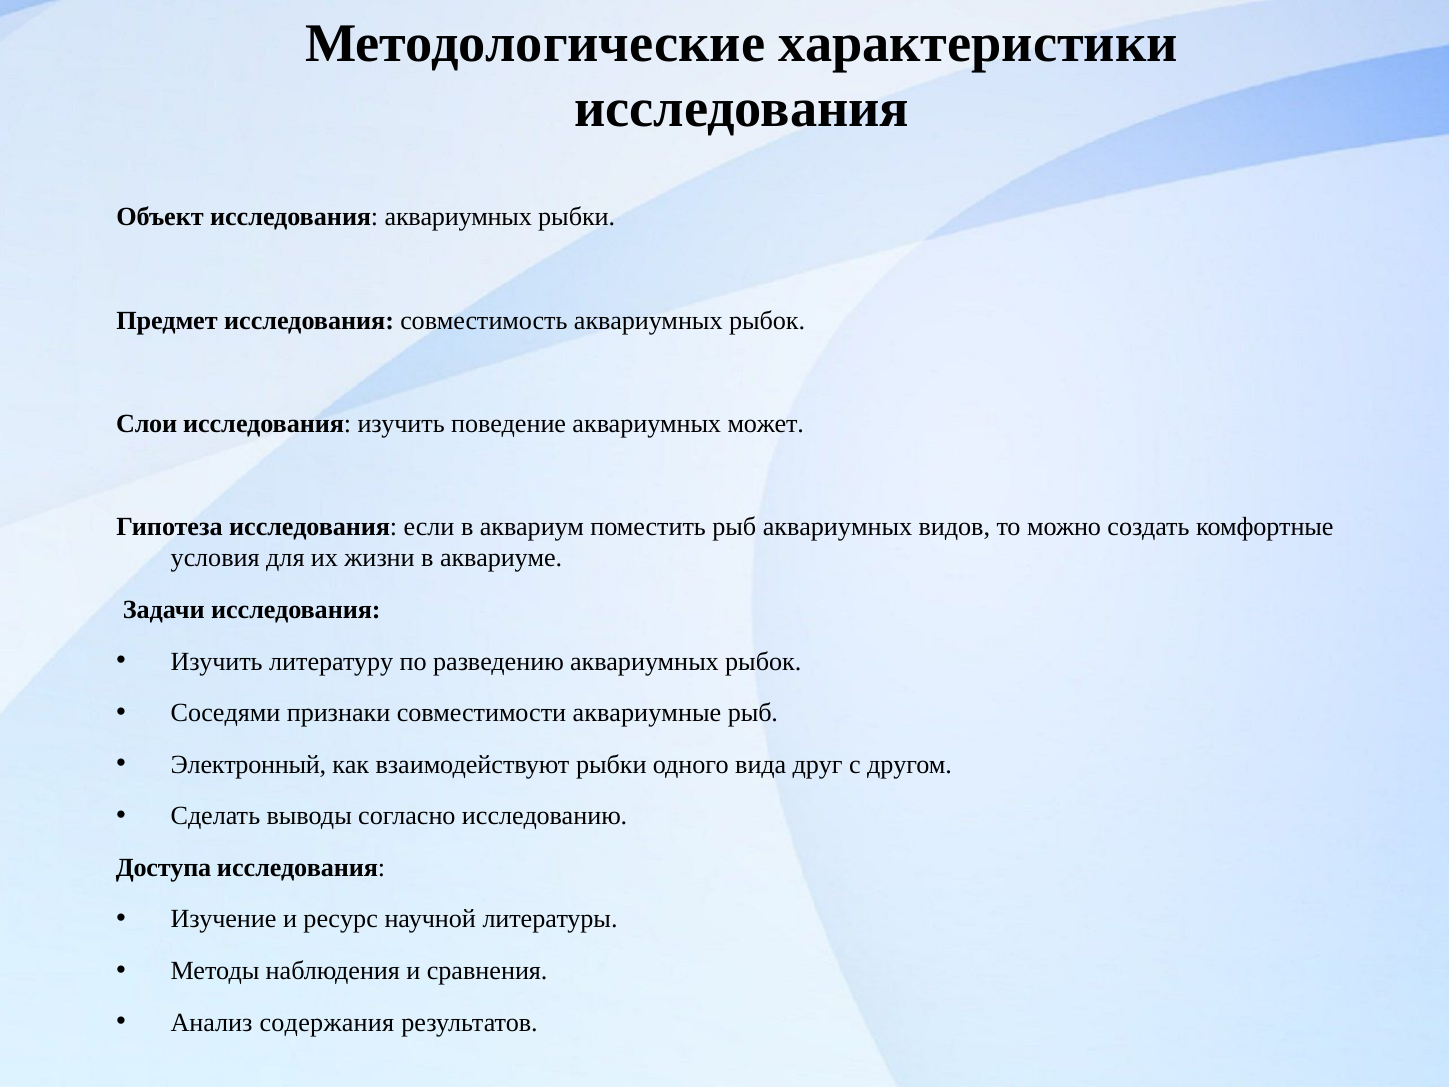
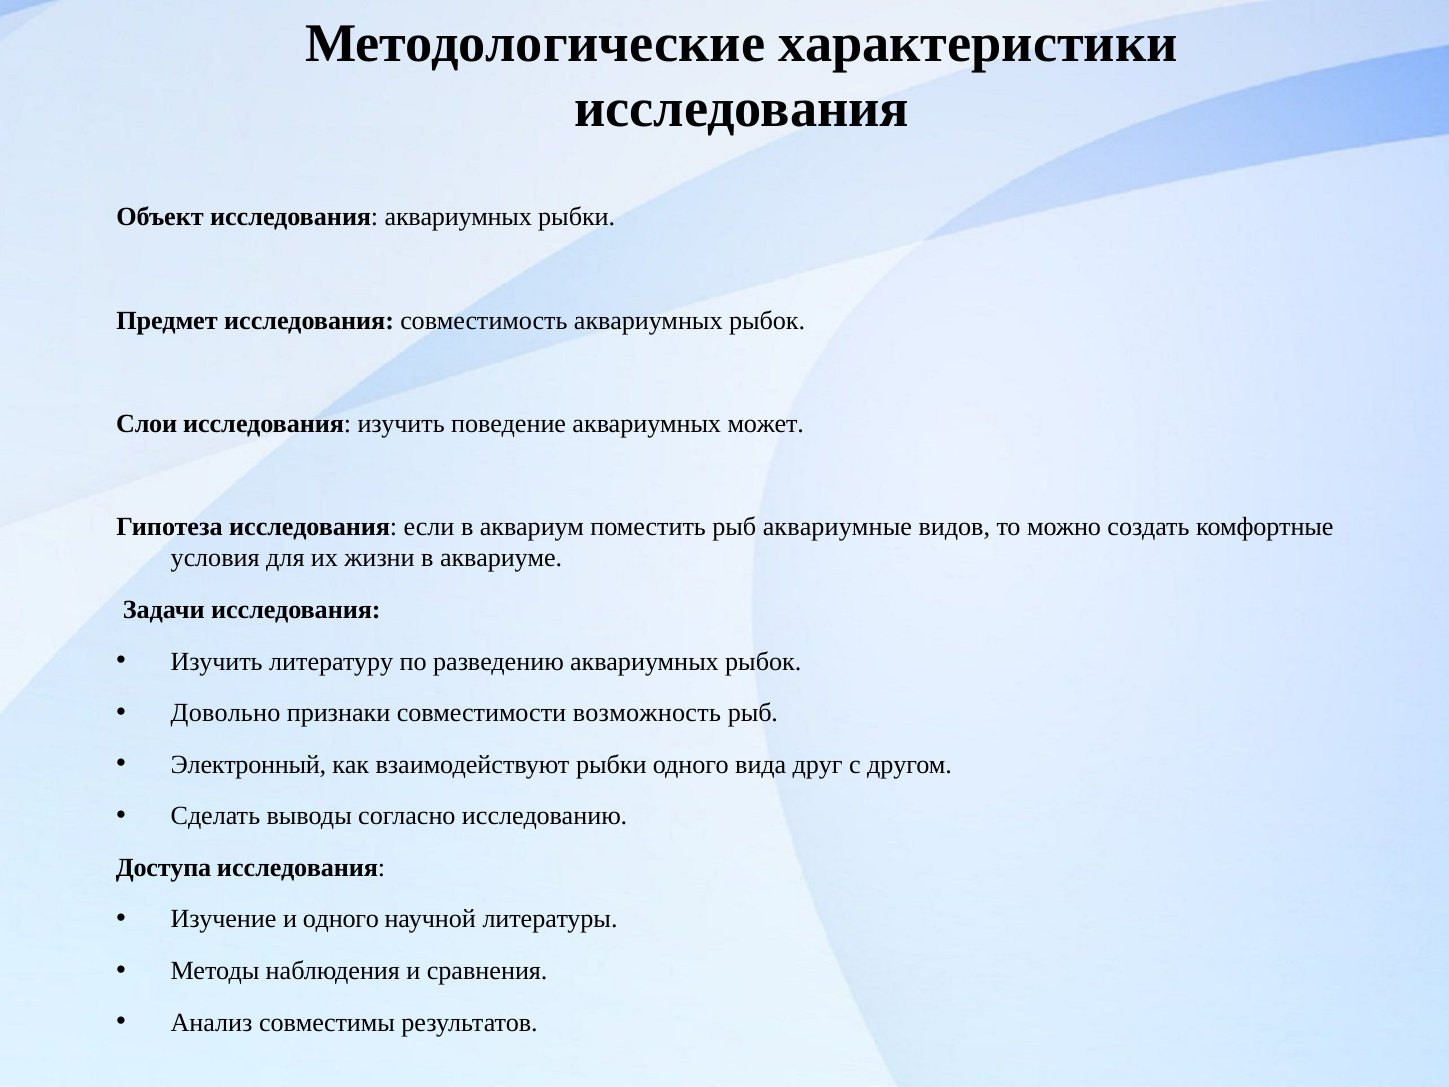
рыб аквариумных: аквариумных -> аквариумные
Соседями: Соседями -> Довольно
аквариумные: аквариумные -> возможность
и ресурс: ресурс -> одного
содержания: содержания -> совместимы
